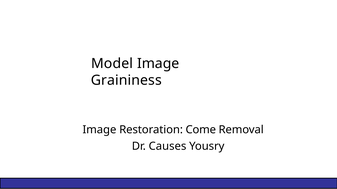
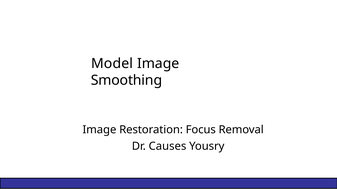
Graininess: Graininess -> Smoothing
Come: Come -> Focus
